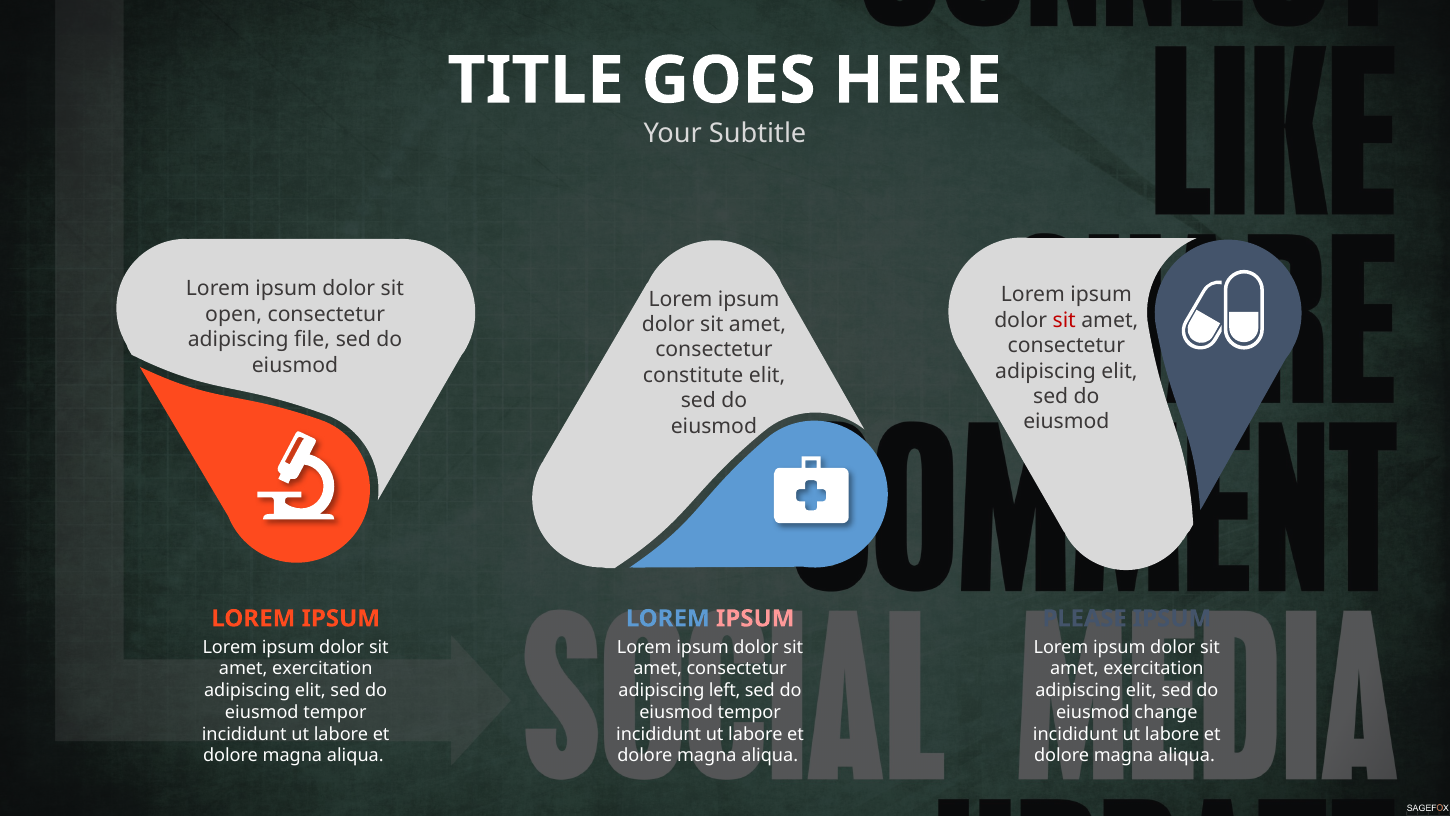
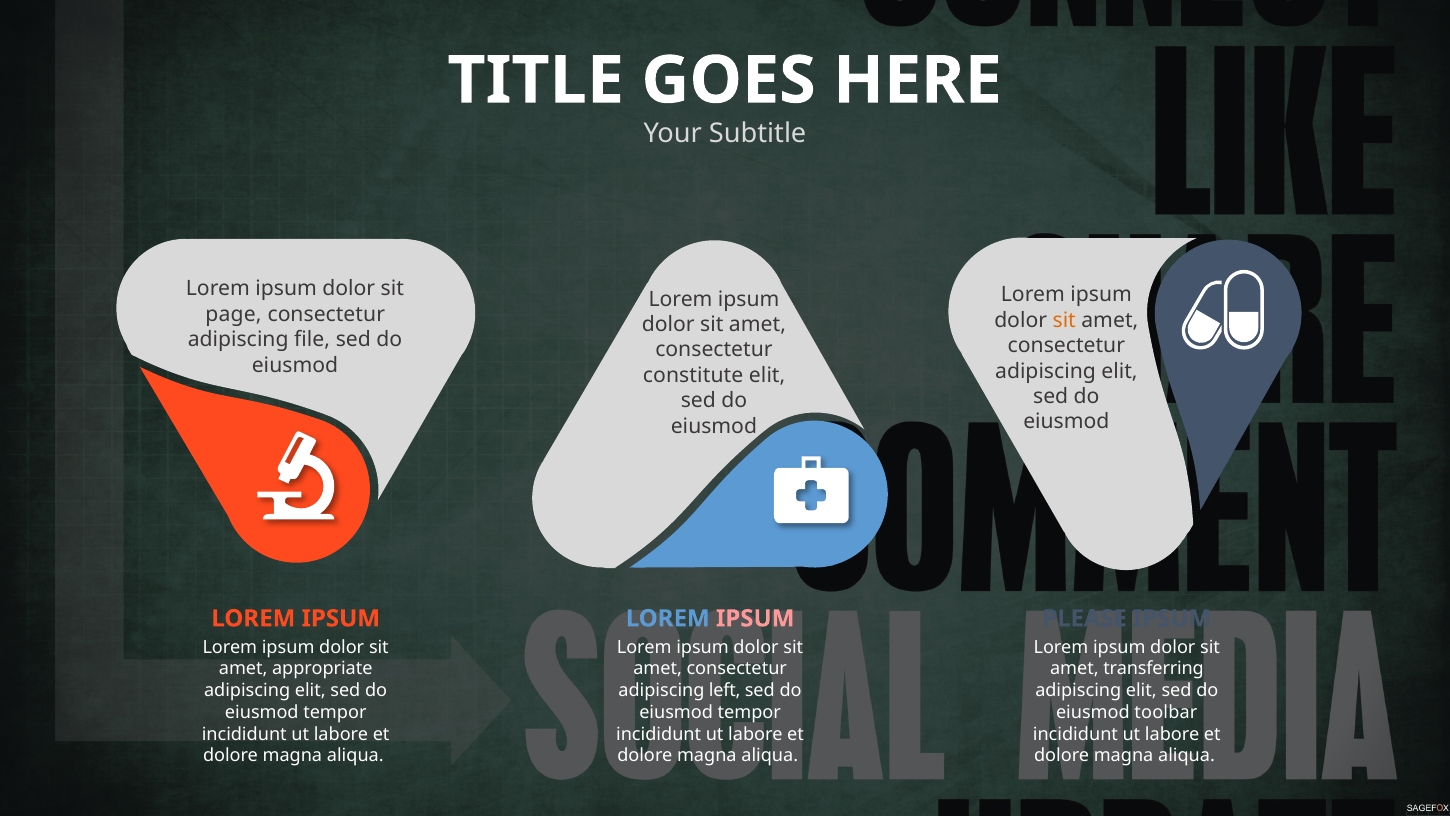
open: open -> page
sit at (1064, 320) colour: red -> orange
exercitation at (322, 669): exercitation -> appropriate
exercitation at (1153, 669): exercitation -> transferring
change: change -> toolbar
